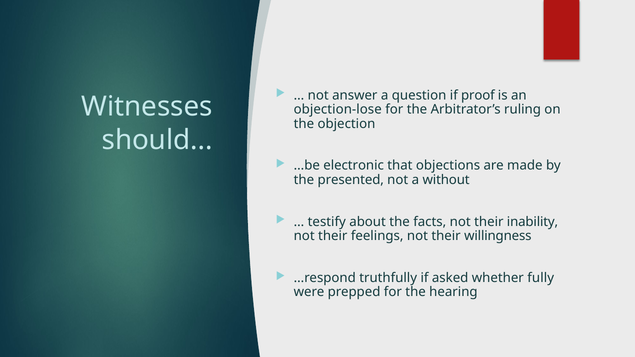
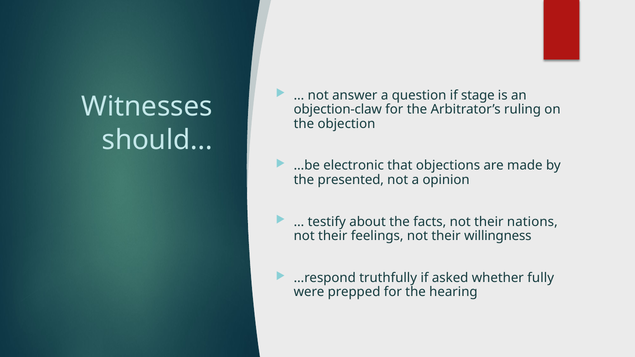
proof: proof -> stage
objection-lose: objection-lose -> objection-claw
without: without -> opinion
inability: inability -> nations
